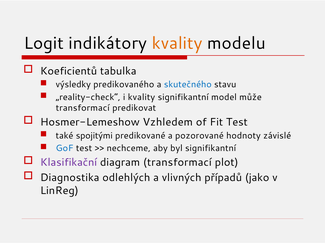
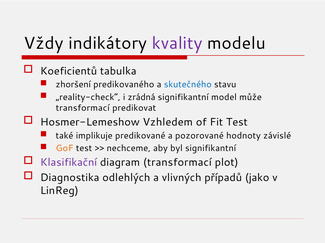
Logit: Logit -> Vždy
kvality at (177, 43) colour: orange -> purple
výsledky: výsledky -> zhoršení
i kvality: kvality -> zrádná
spojitými: spojitými -> implikuje
GoF colour: blue -> orange
